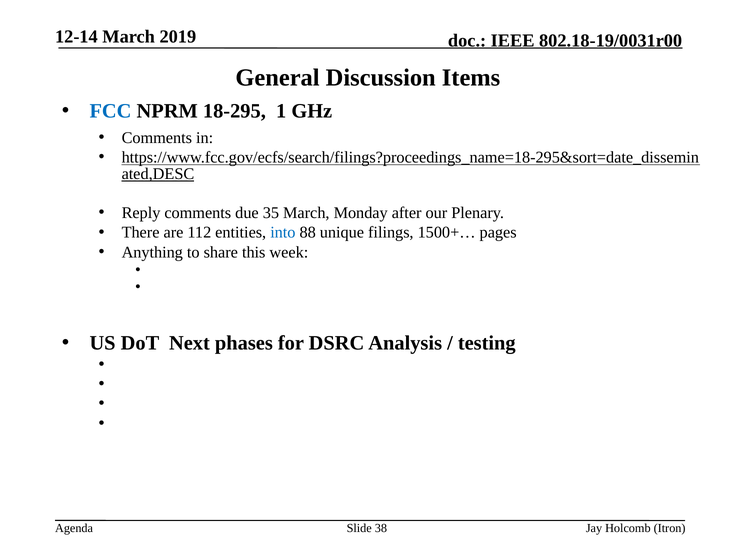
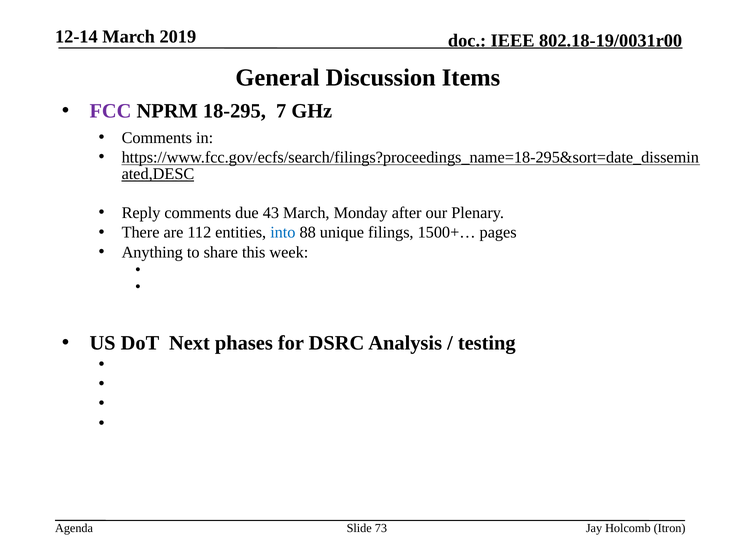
FCC colour: blue -> purple
1: 1 -> 7
35: 35 -> 43
38: 38 -> 73
